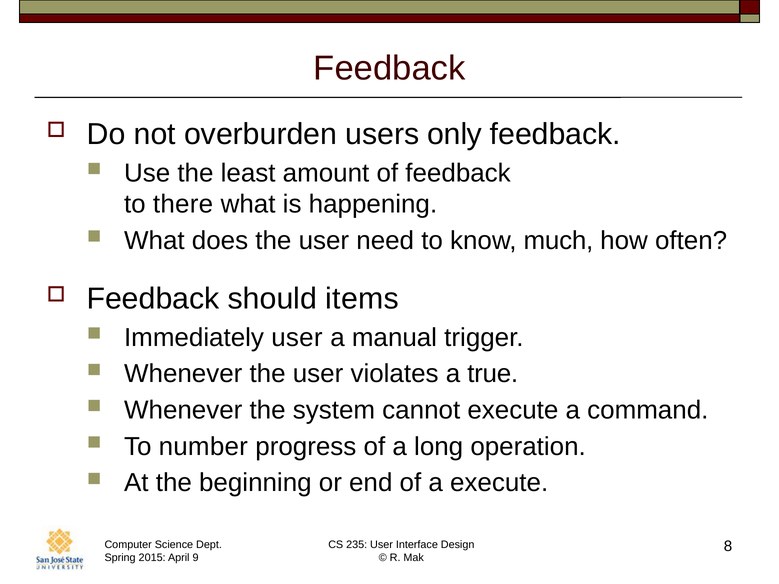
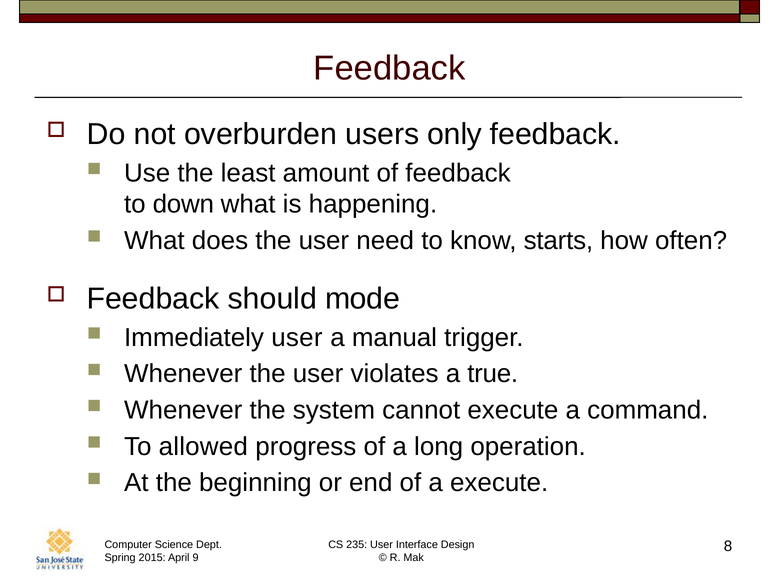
there: there -> down
much: much -> starts
items: items -> mode
number: number -> allowed
